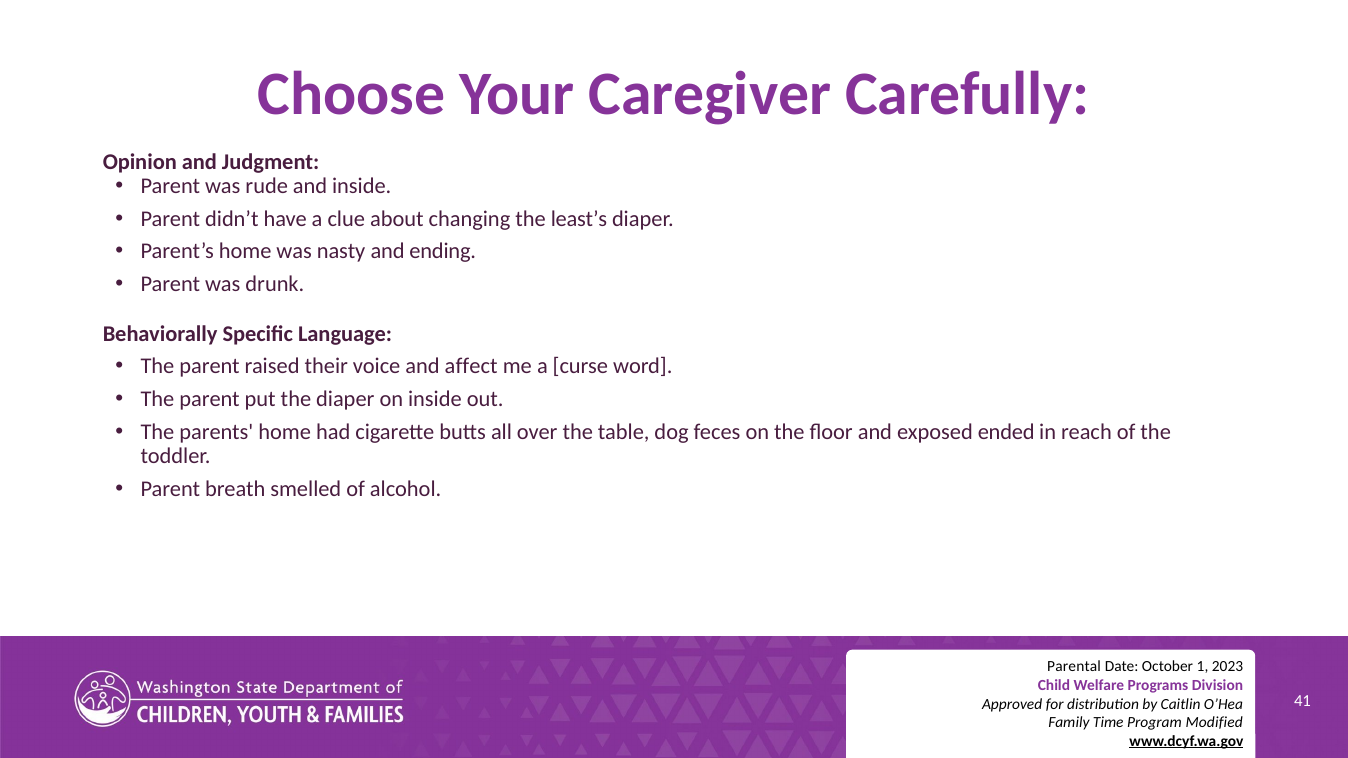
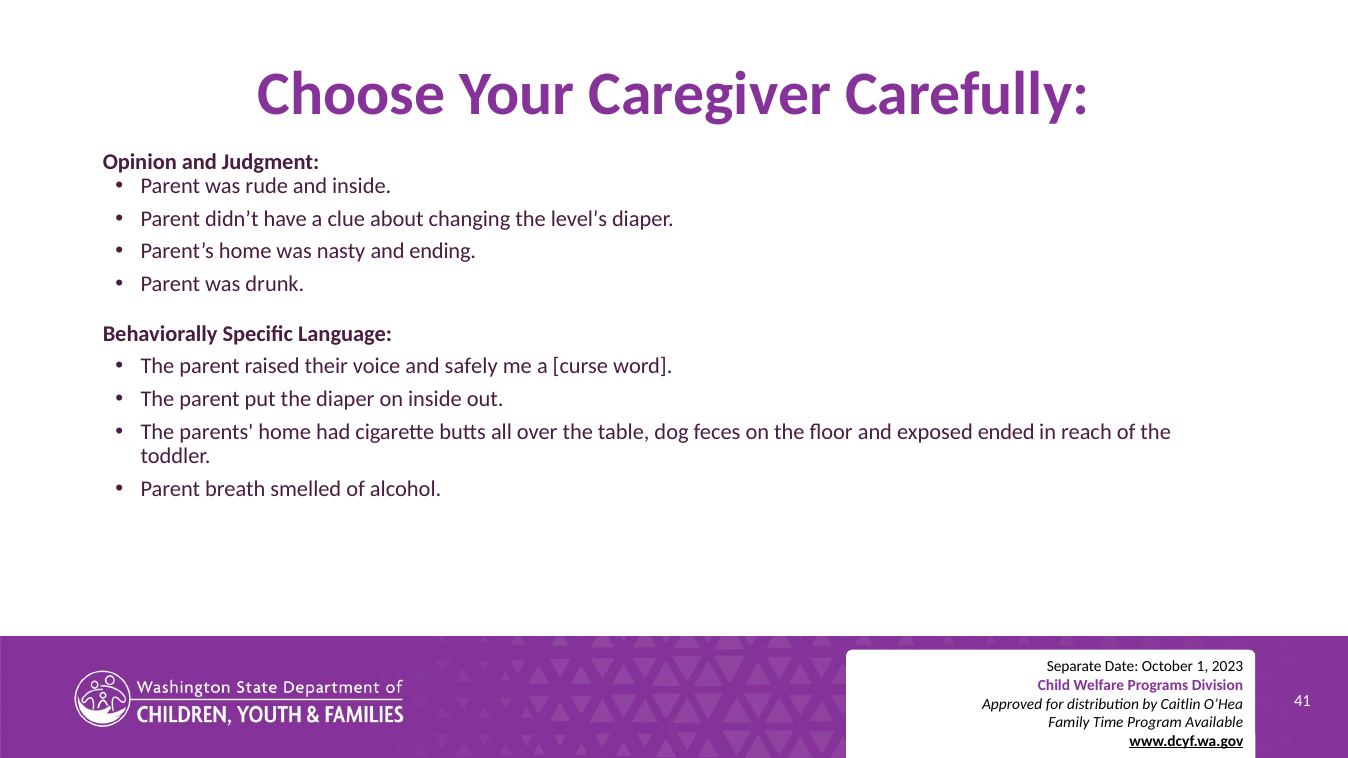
least’s: least’s -> level’s
affect: affect -> safely
Parental: Parental -> Separate
Modified: Modified -> Available
